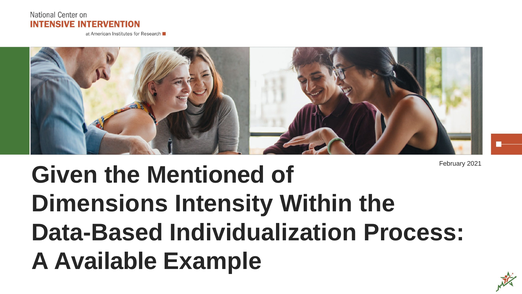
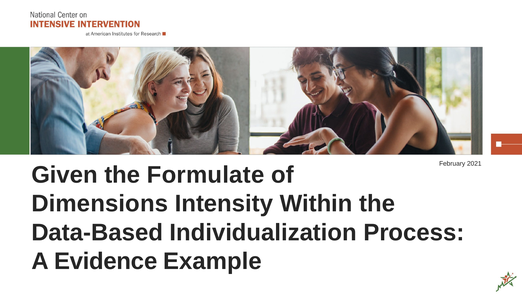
Mentioned: Mentioned -> Formulate
Available: Available -> Evidence
